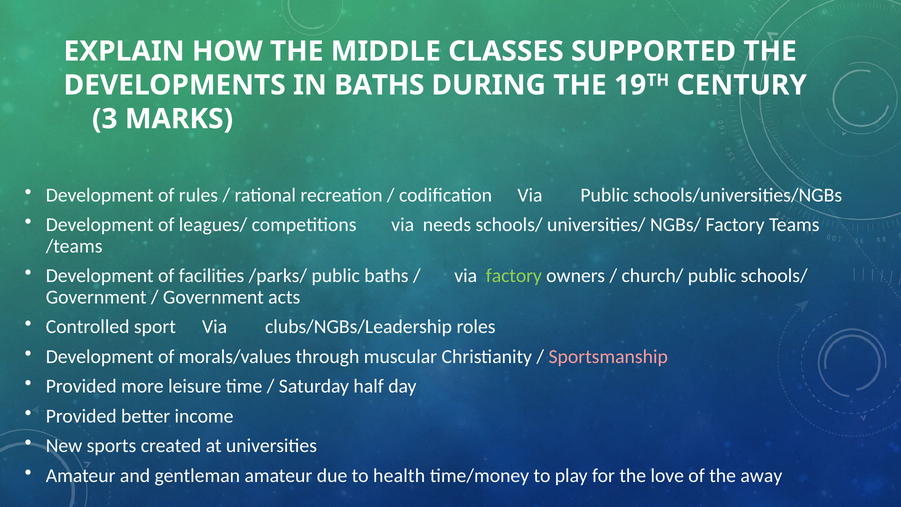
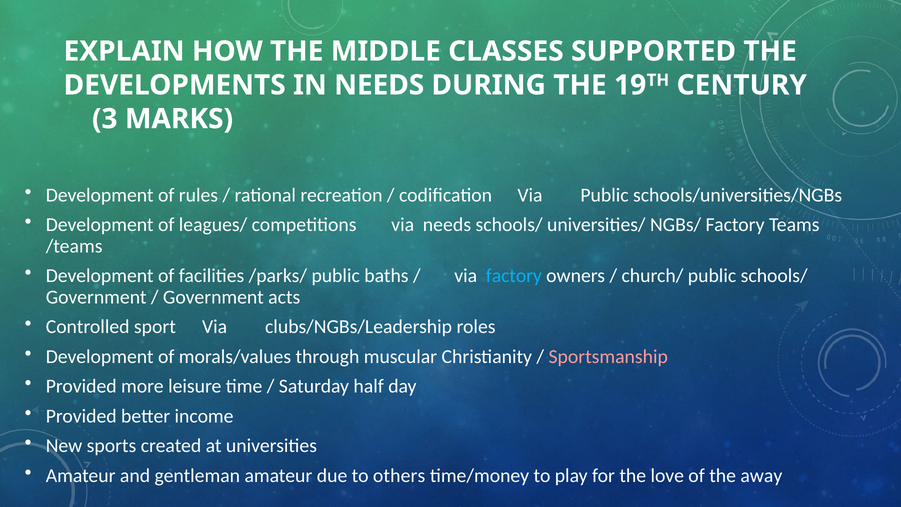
IN BATHS: BATHS -> NEEDS
factory at (514, 276) colour: light green -> light blue
health: health -> others
